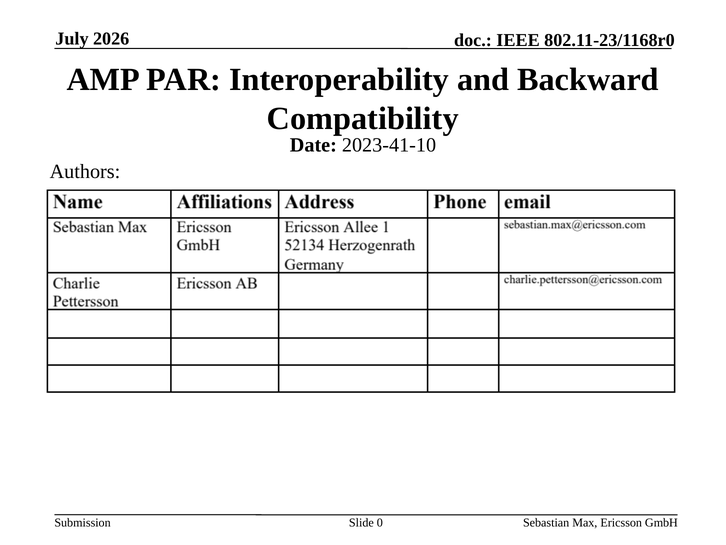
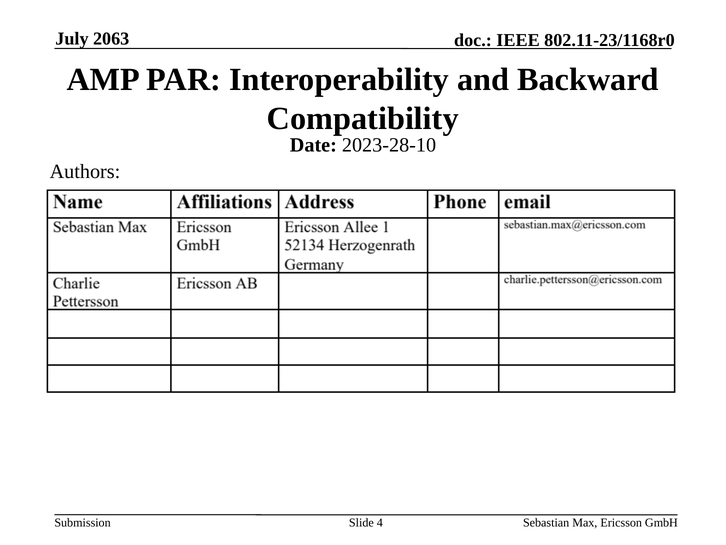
2026: 2026 -> 2063
2023-41-10: 2023-41-10 -> 2023-28-10
0: 0 -> 4
